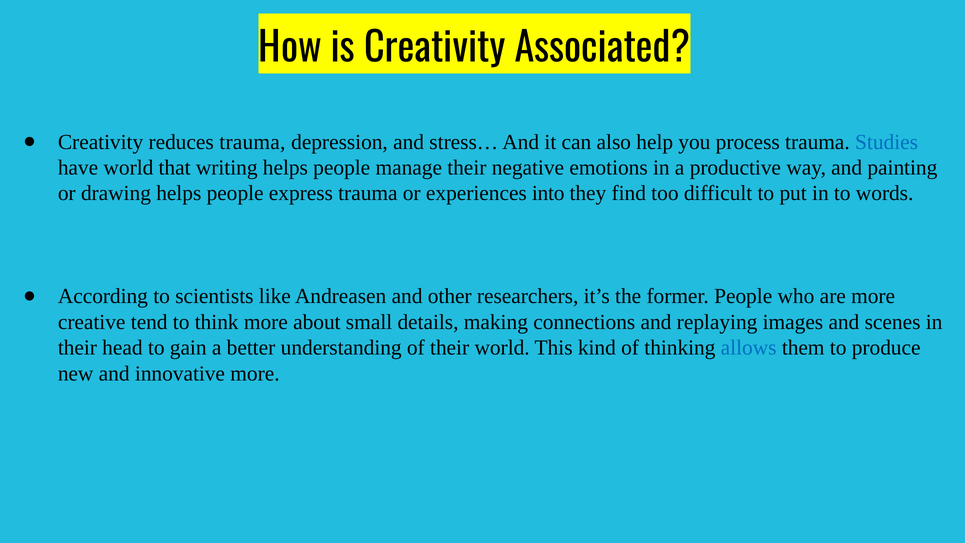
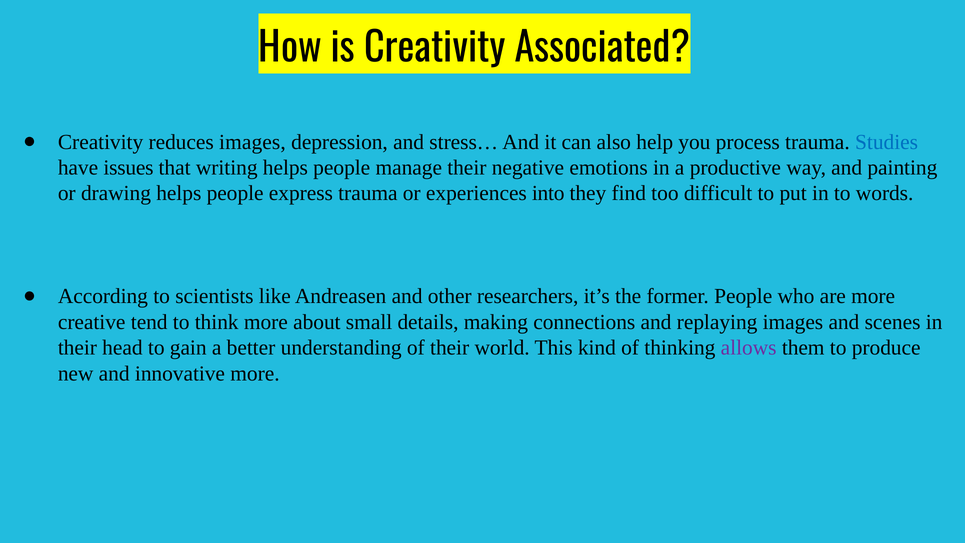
reduces trauma: trauma -> images
have world: world -> issues
allows colour: blue -> purple
